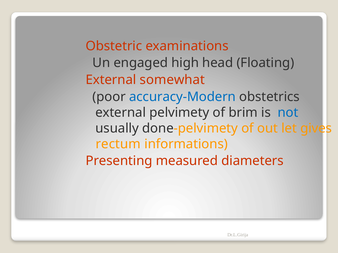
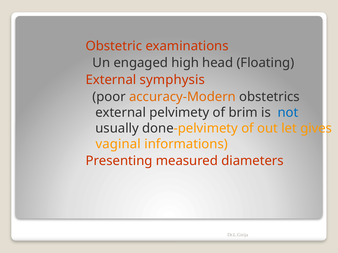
somewhat: somewhat -> symphysis
accuracy-Modern colour: blue -> orange
rectum: rectum -> vaginal
